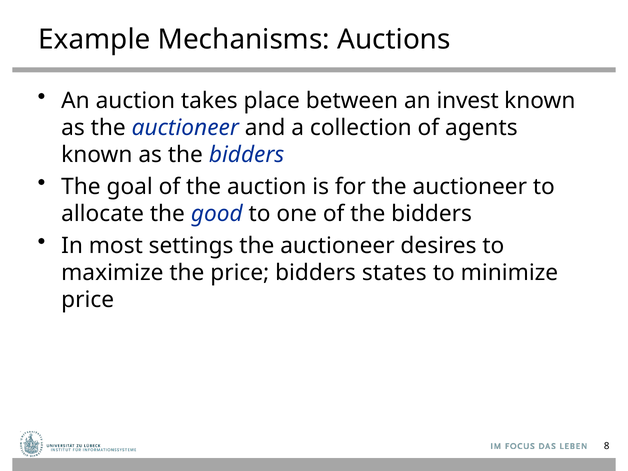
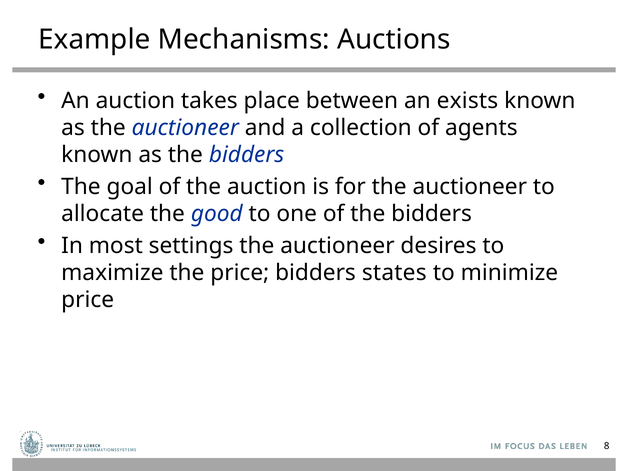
invest: invest -> exists
